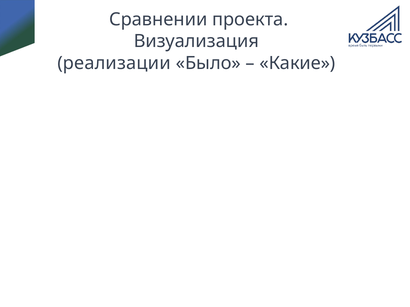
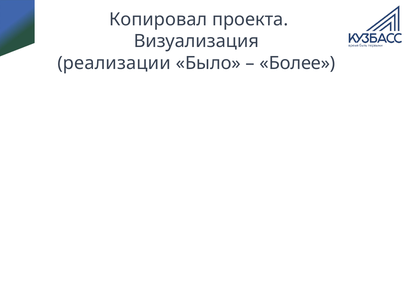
Сравнении: Сравнении -> Копировал
Какие: Какие -> Более
